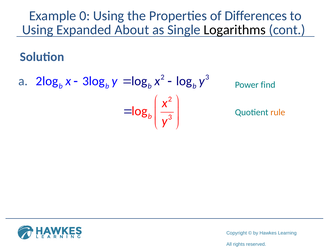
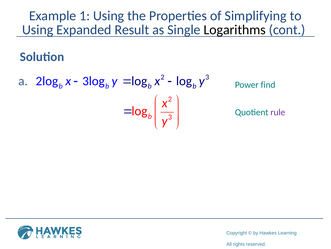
0: 0 -> 1
Differences: Differences -> Simplifying
About: About -> Result
rule colour: orange -> purple
